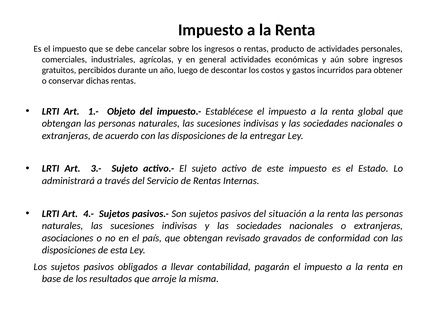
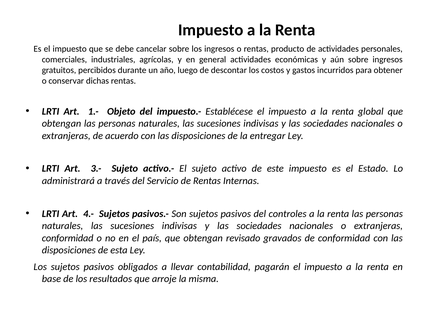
situación: situación -> controles
asociaciones at (68, 238): asociaciones -> conformidad
